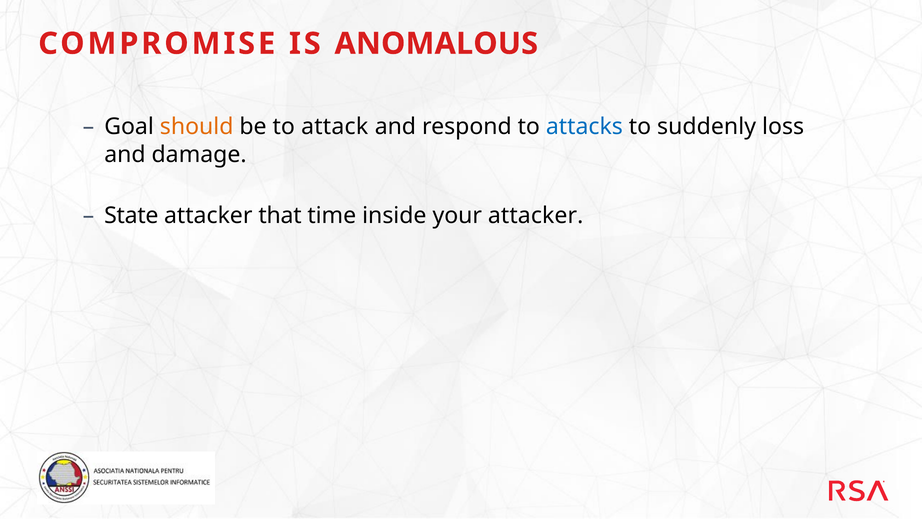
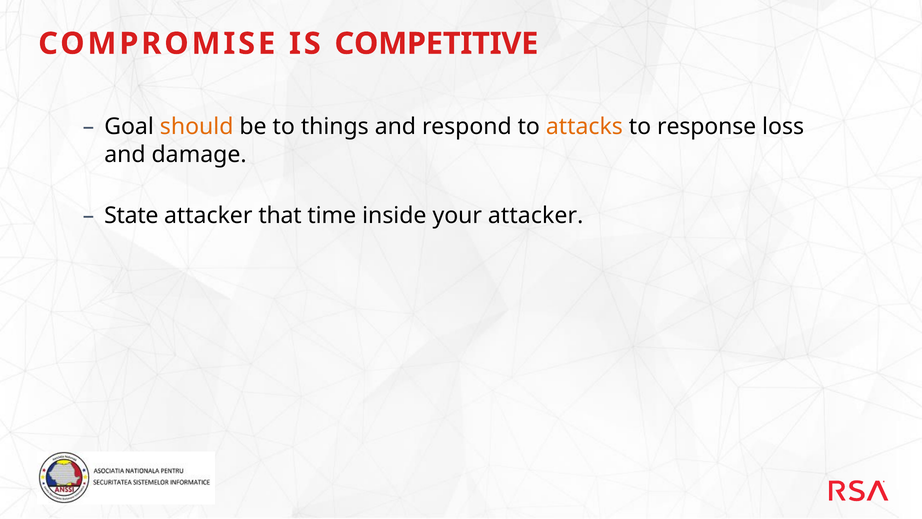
ANOMALOUS: ANOMALOUS -> COMPETITIVE
attack: attack -> things
attacks colour: blue -> orange
suddenly: suddenly -> response
